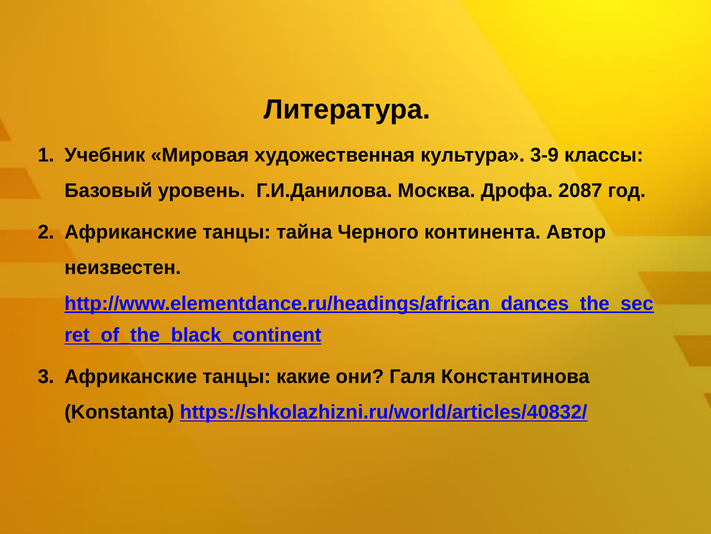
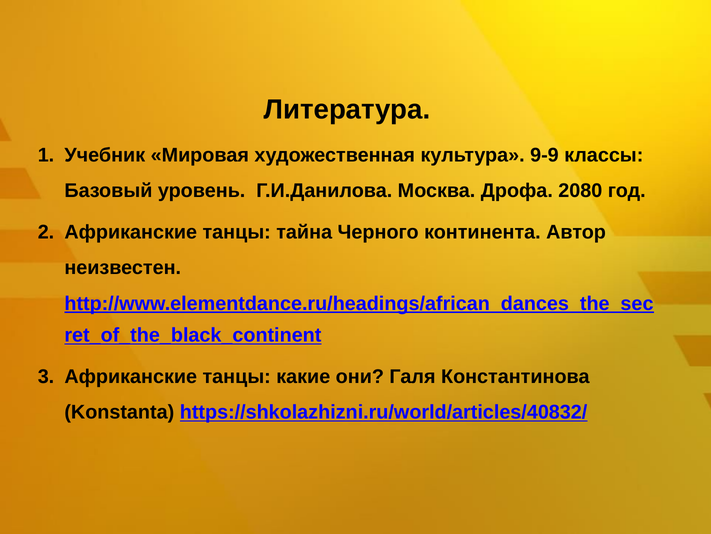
3-9: 3-9 -> 9-9
2087: 2087 -> 2080
